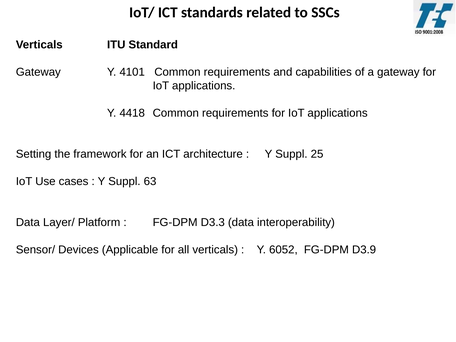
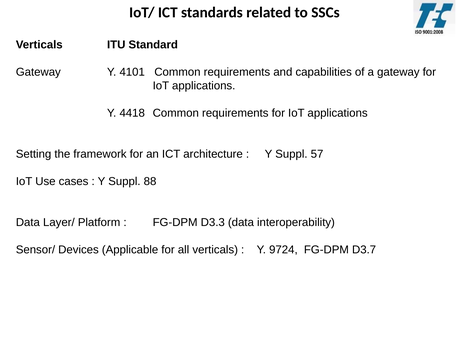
25: 25 -> 57
63: 63 -> 88
6052: 6052 -> 9724
D3.9: D3.9 -> D3.7
